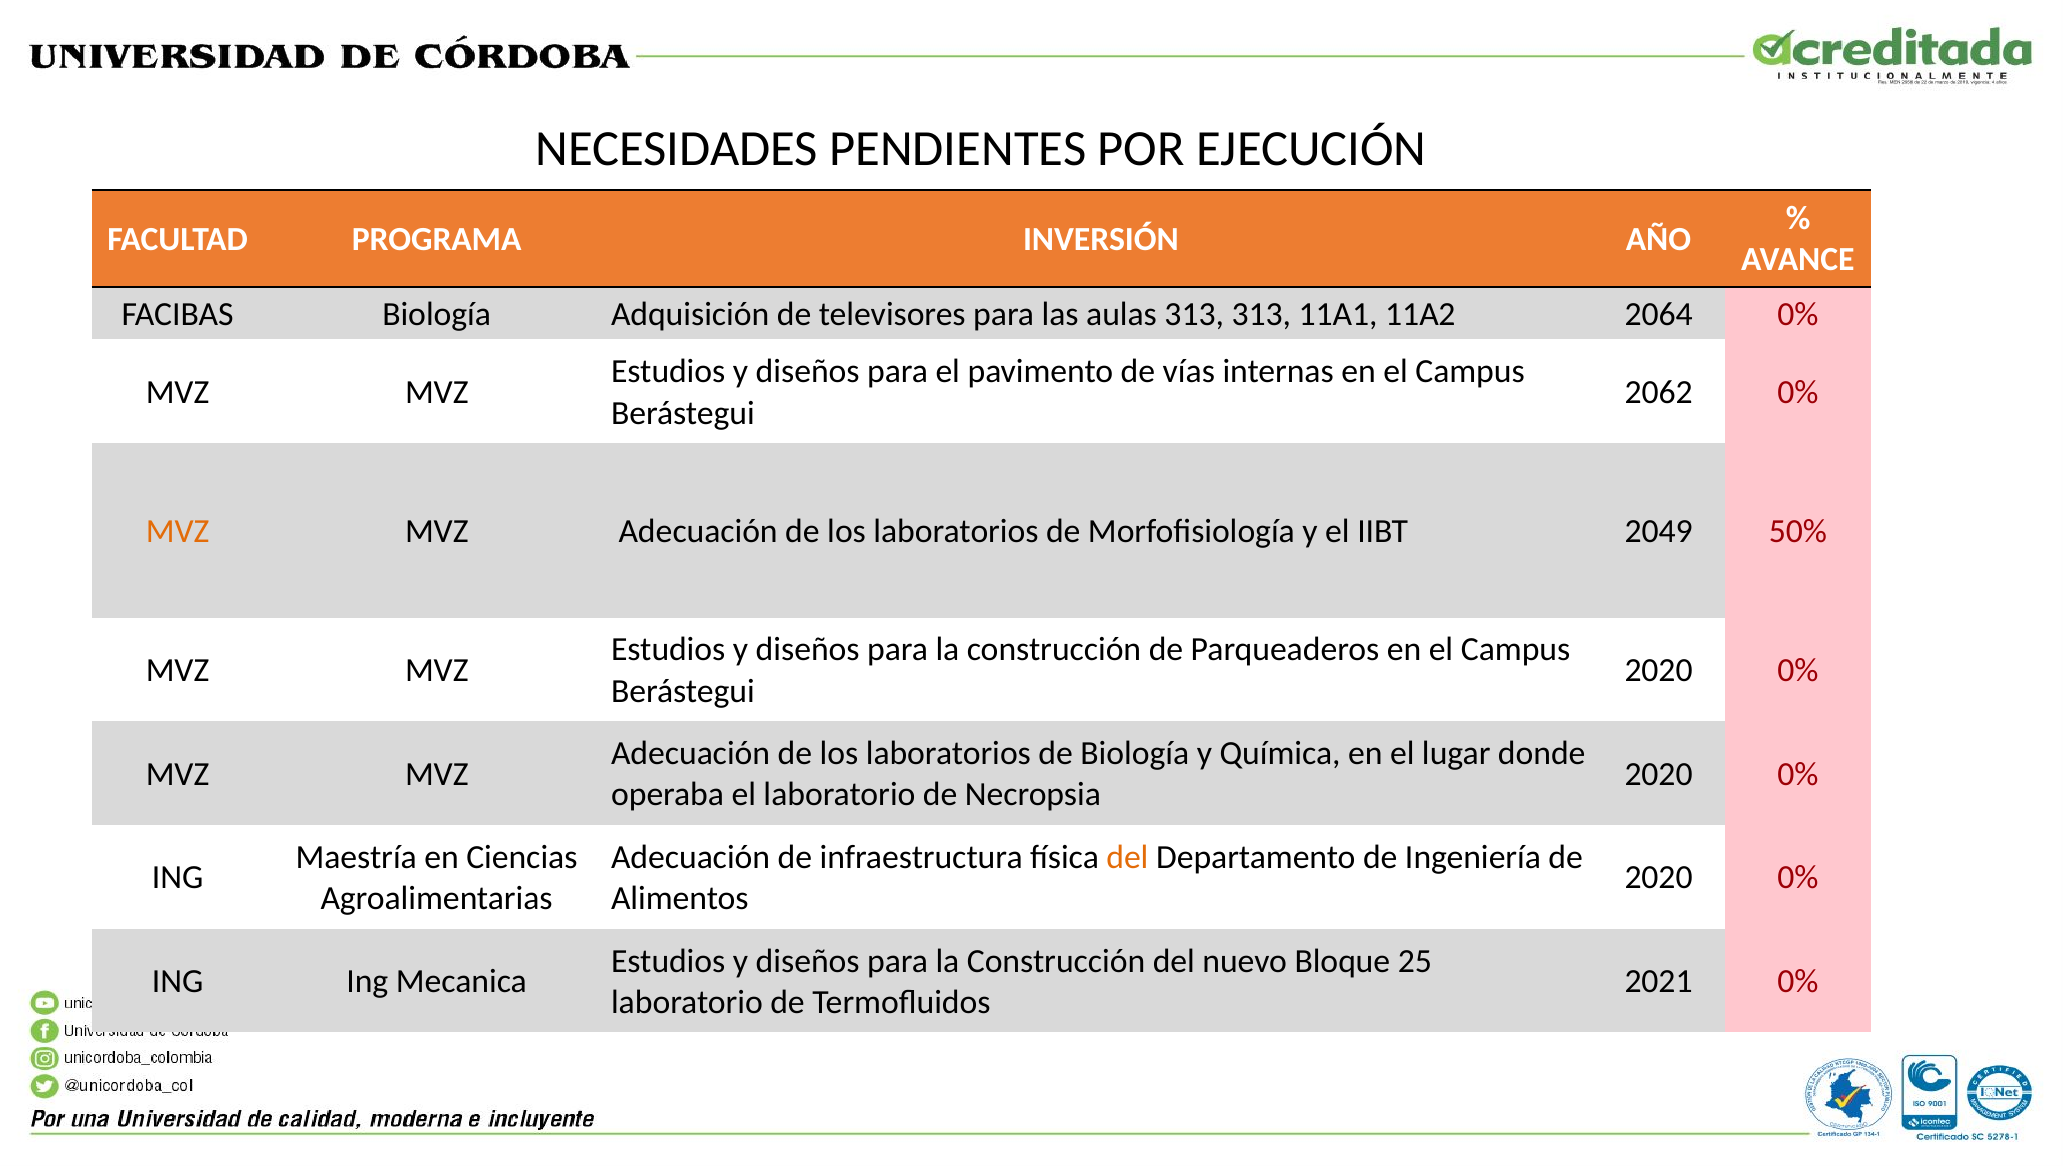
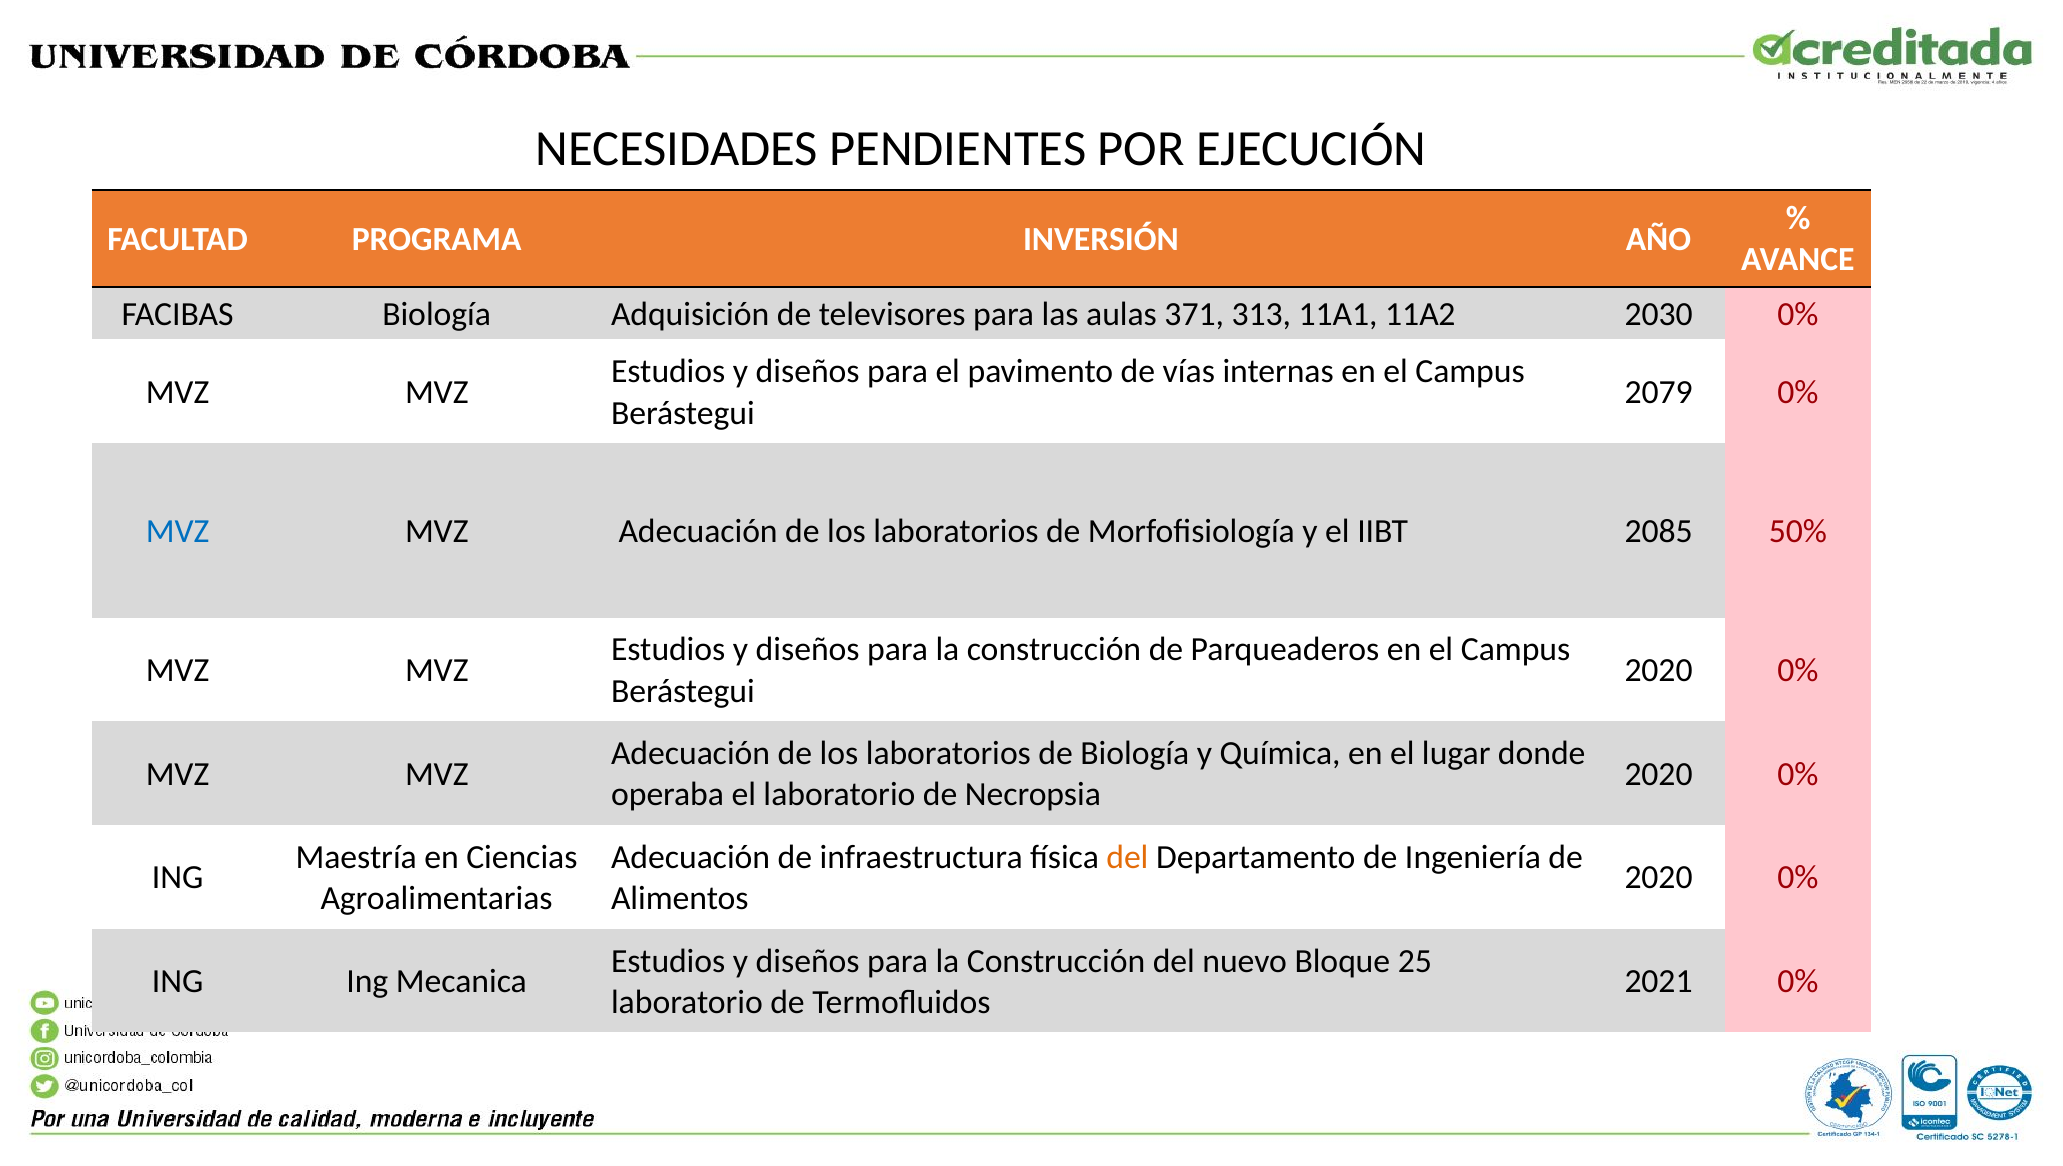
aulas 313: 313 -> 371
2064: 2064 -> 2030
2062: 2062 -> 2079
MVZ at (178, 531) colour: orange -> blue
2049: 2049 -> 2085
